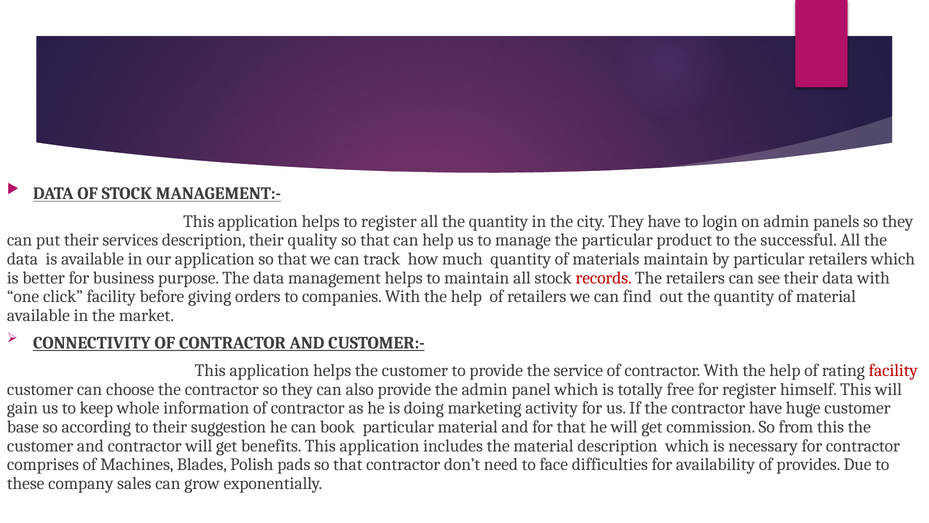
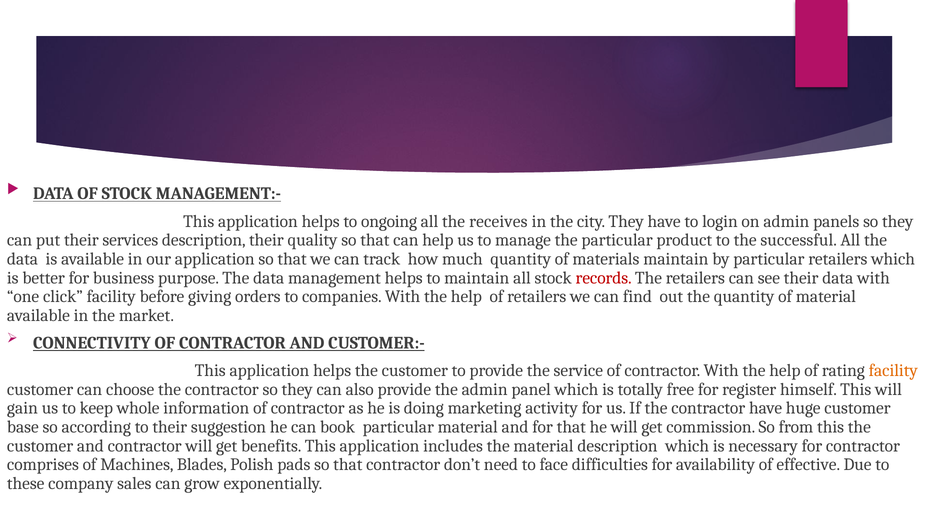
to register: register -> ongoing
all the quantity: quantity -> receives
facility at (893, 370) colour: red -> orange
provides: provides -> effective
